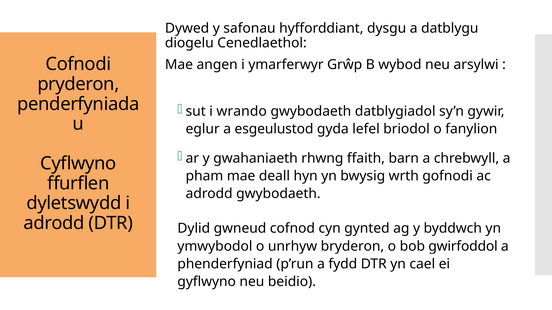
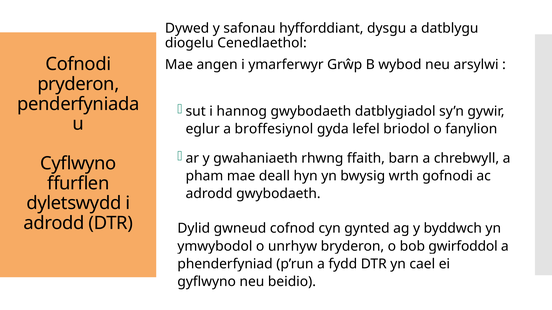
wrando: wrando -> hannog
esgeulustod: esgeulustod -> broffesiynol
